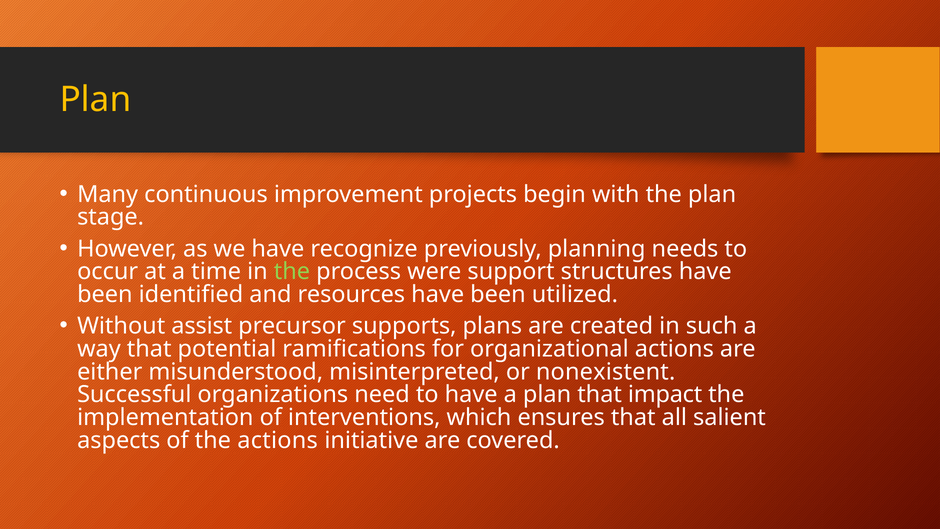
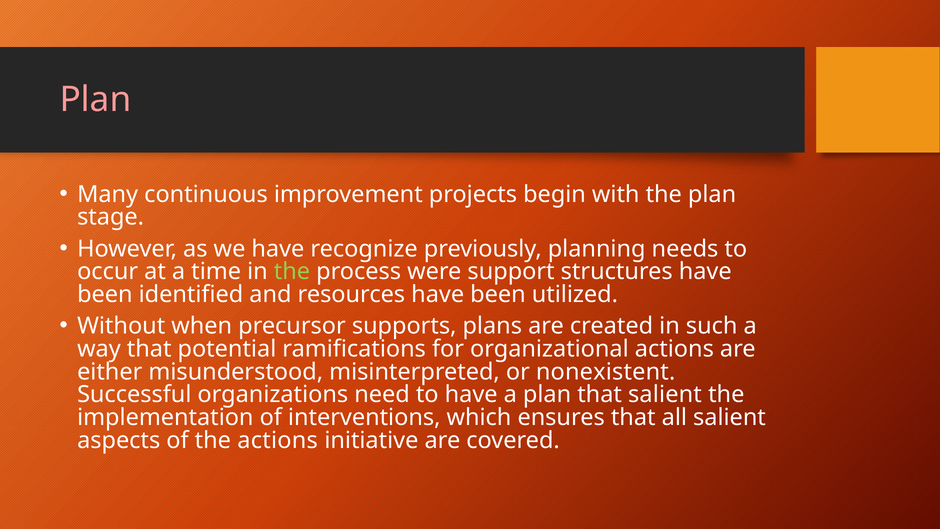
Plan at (95, 100) colour: yellow -> pink
assist: assist -> when
that impact: impact -> salient
